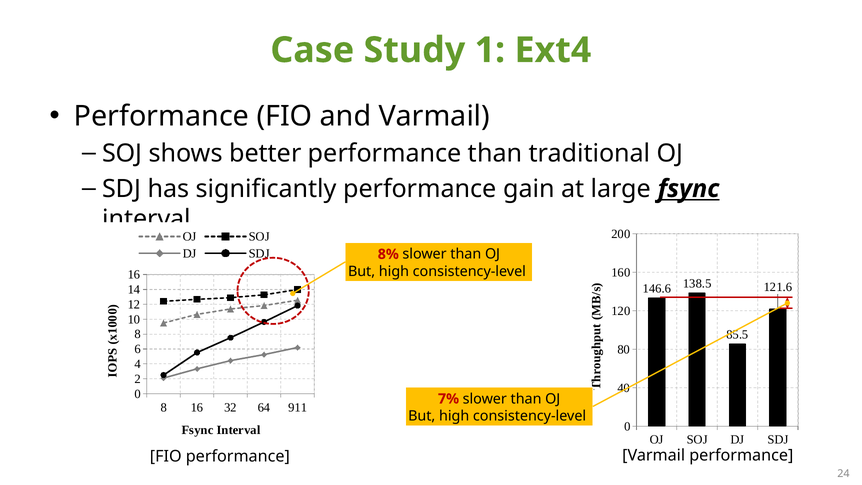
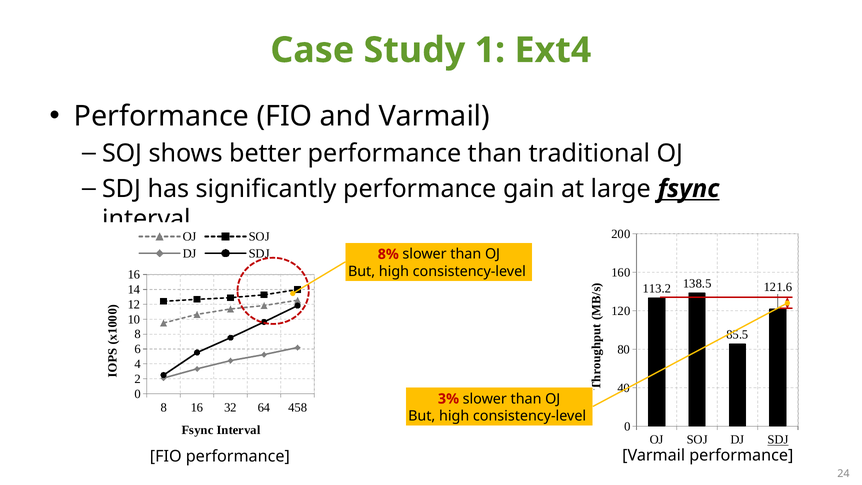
146.6: 146.6 -> 113.2
7%: 7% -> 3%
911: 911 -> 458
SDJ at (778, 440) underline: none -> present
